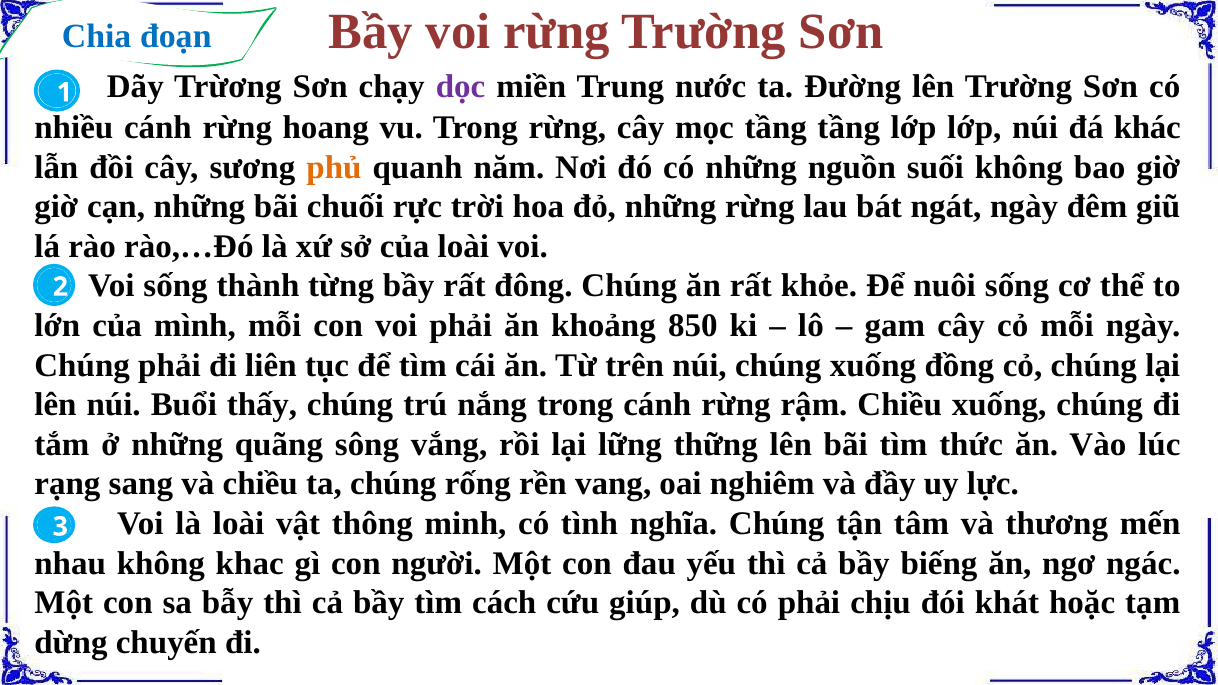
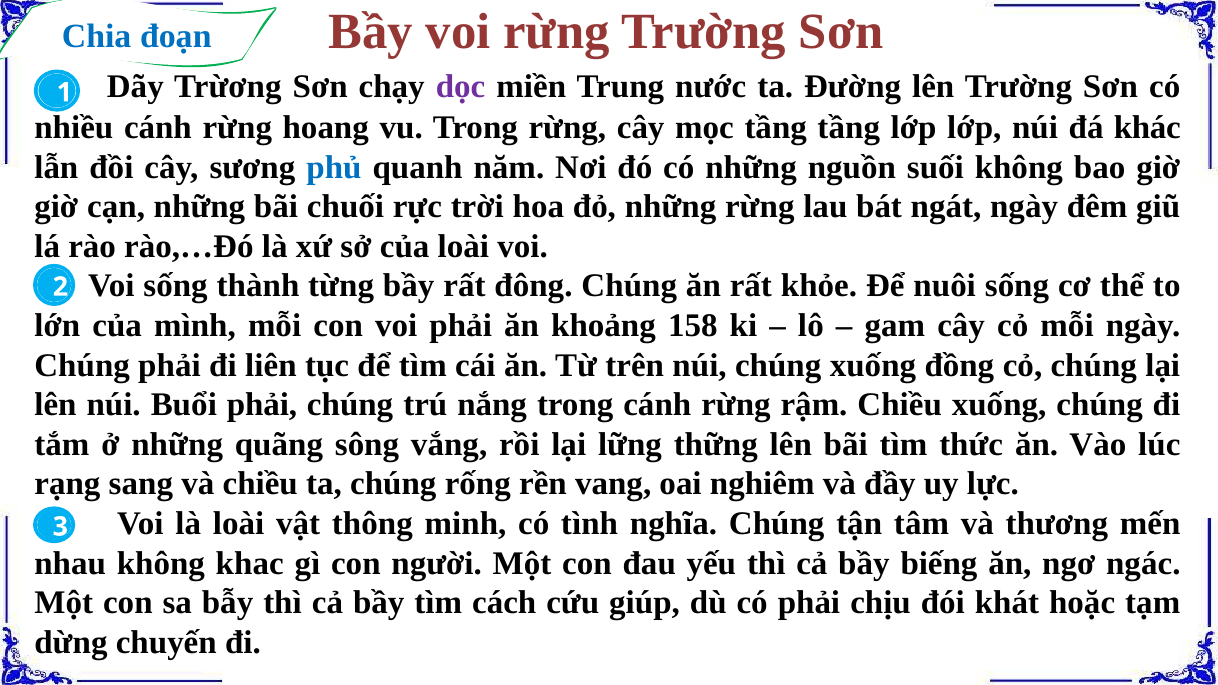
phủ colour: orange -> blue
850: 850 -> 158
Buổi thấy: thấy -> phải
